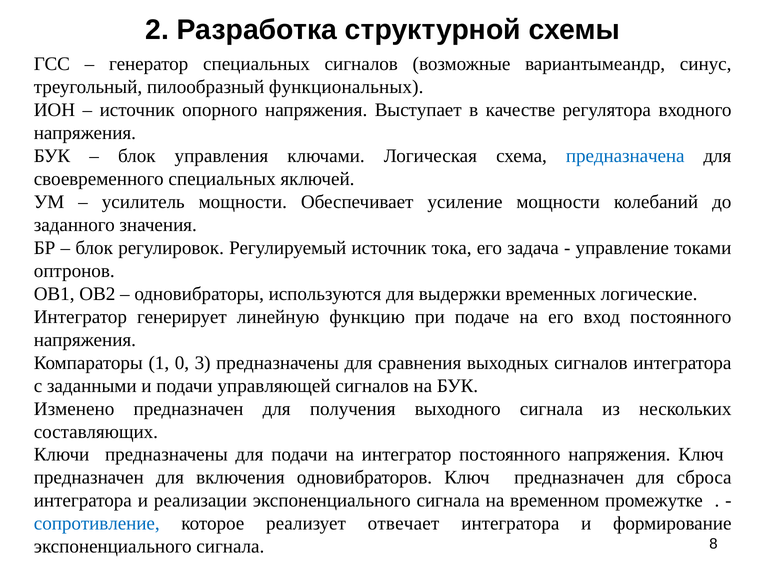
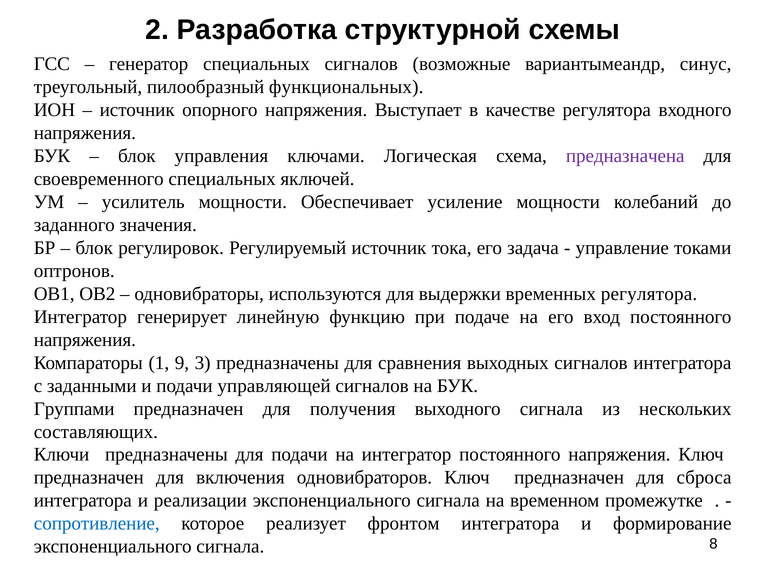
предназначена colour: blue -> purple
временных логические: логические -> регулятора
0: 0 -> 9
Изменено: Изменено -> Группами
отвечает: отвечает -> фронтом
